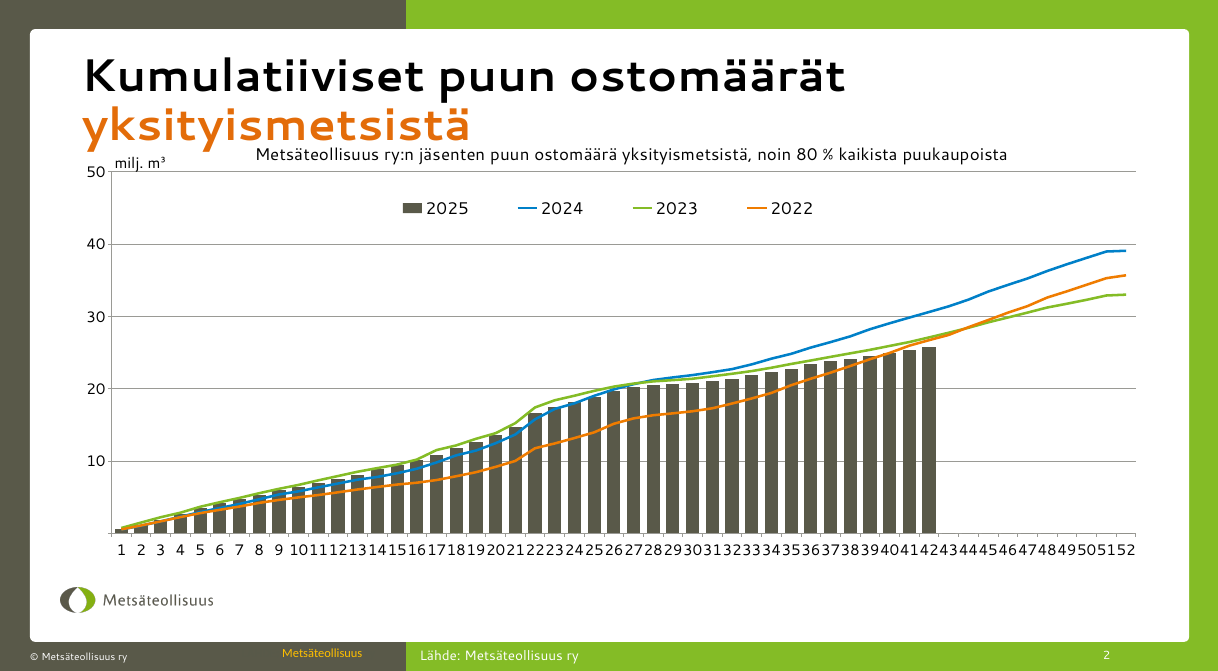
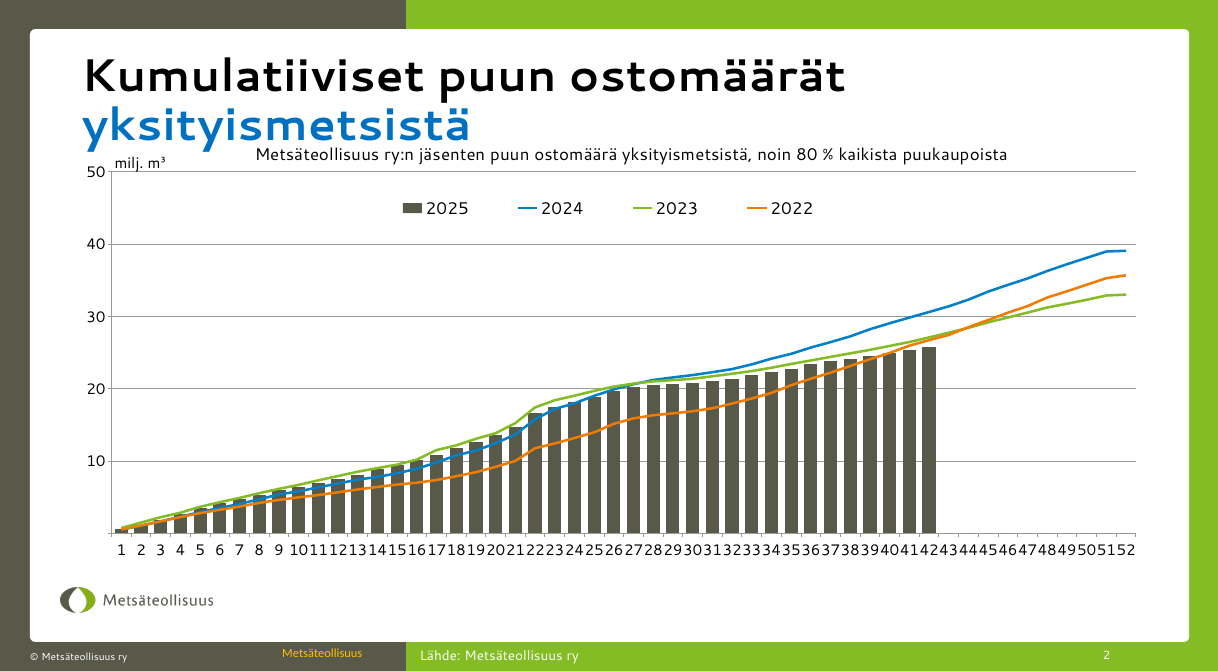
yksityismetsistä at (276, 126) colour: orange -> blue
